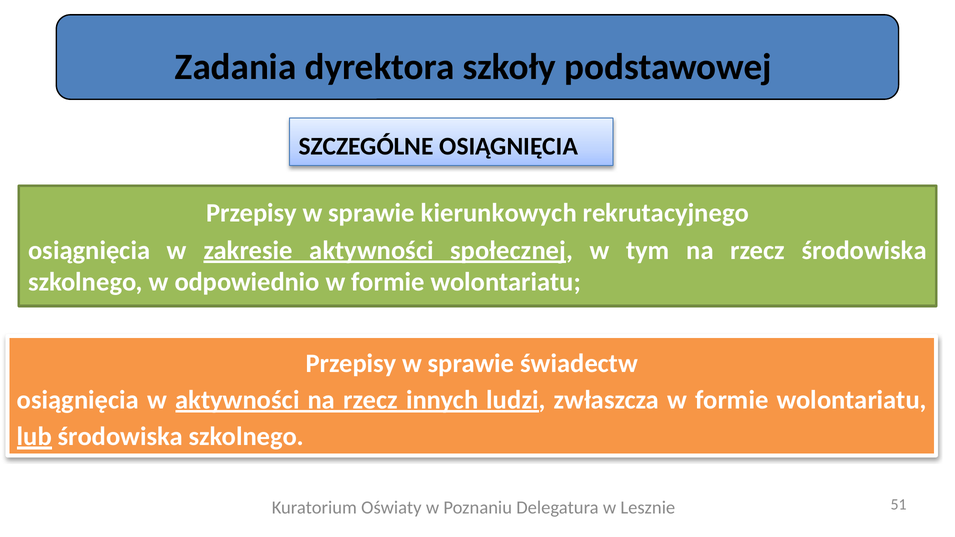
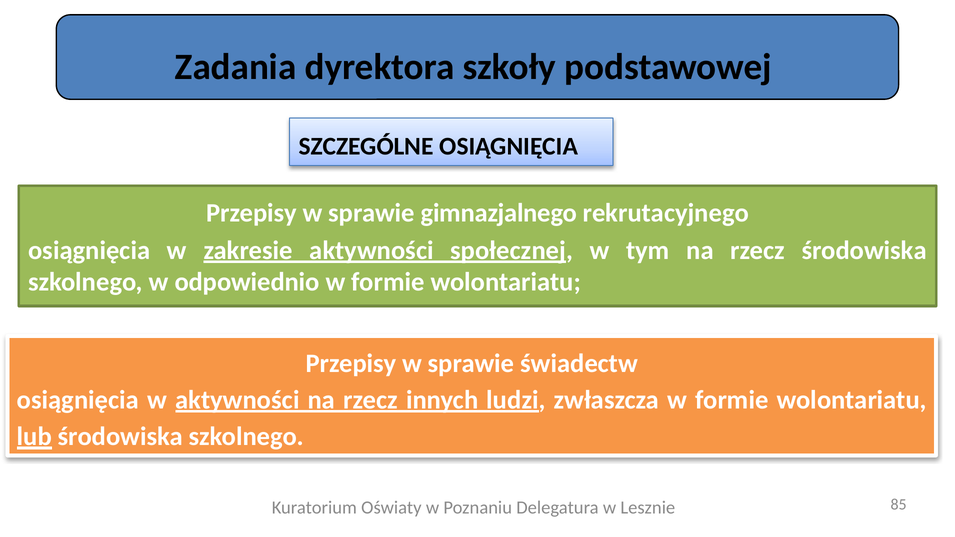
kierunkowych: kierunkowych -> gimnazjalnego
51: 51 -> 85
